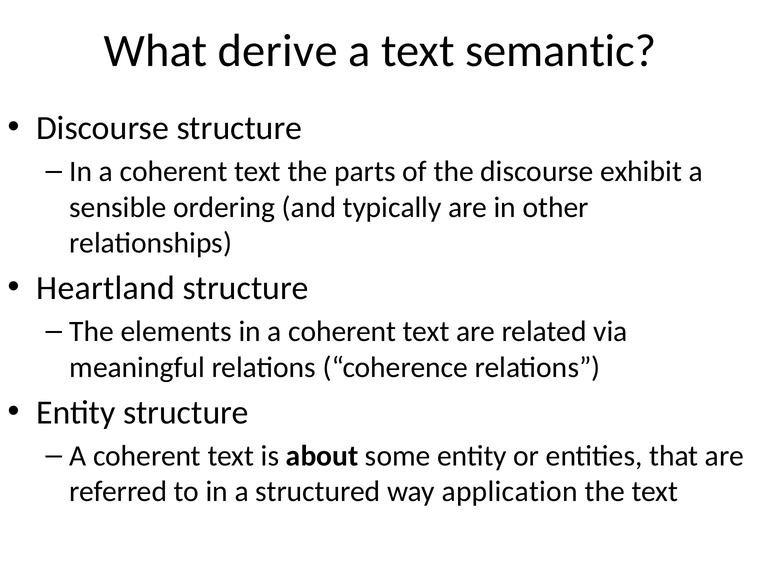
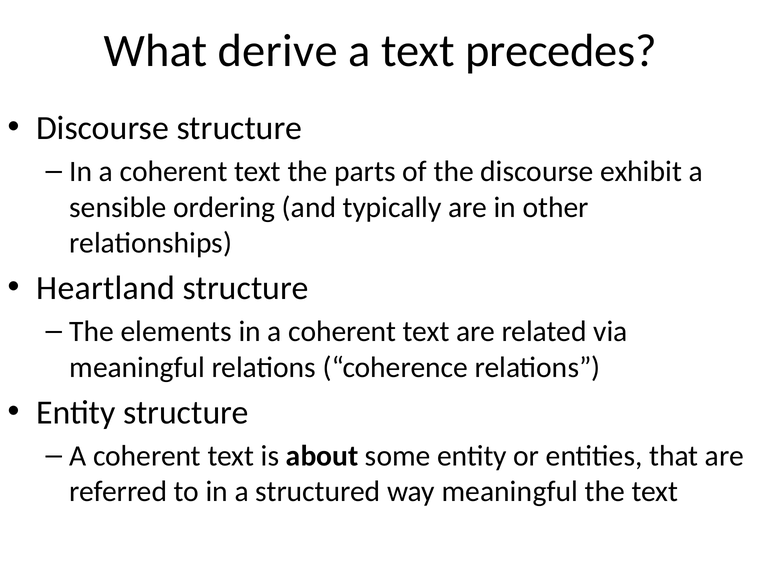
semantic: semantic -> precedes
way application: application -> meaningful
